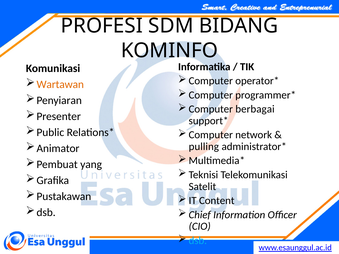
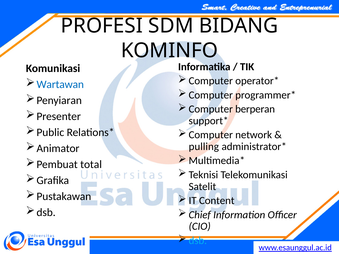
Wartawan colour: orange -> blue
berbagai: berbagai -> berperan
yang: yang -> total
